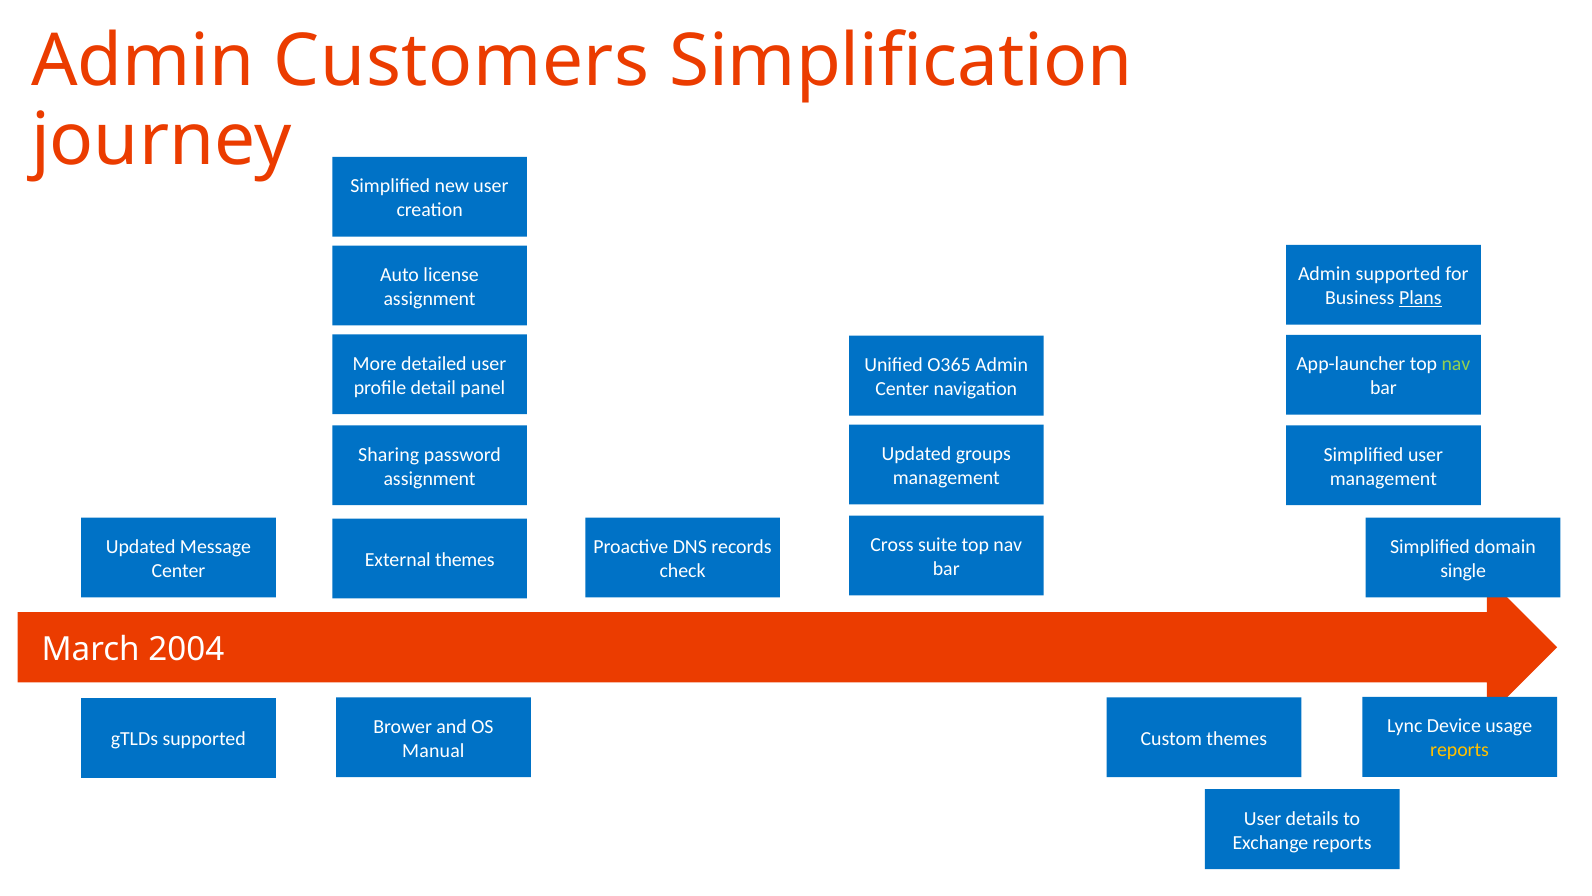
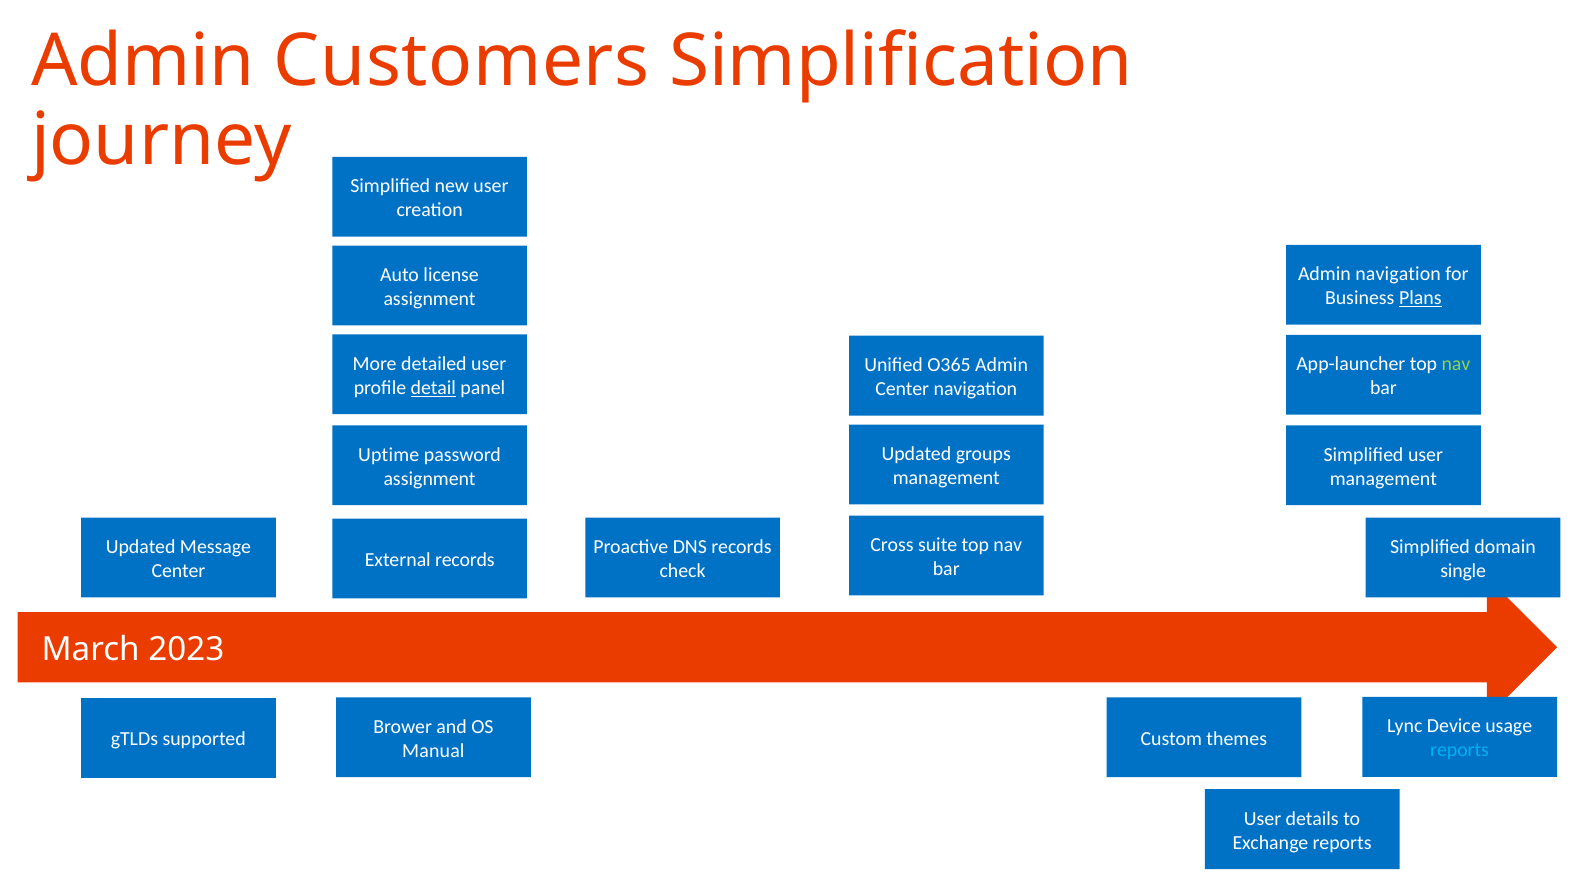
Admin supported: supported -> navigation
detail underline: none -> present
Sharing: Sharing -> Uptime
External themes: themes -> records
2004: 2004 -> 2023
reports at (1460, 750) colour: yellow -> light blue
